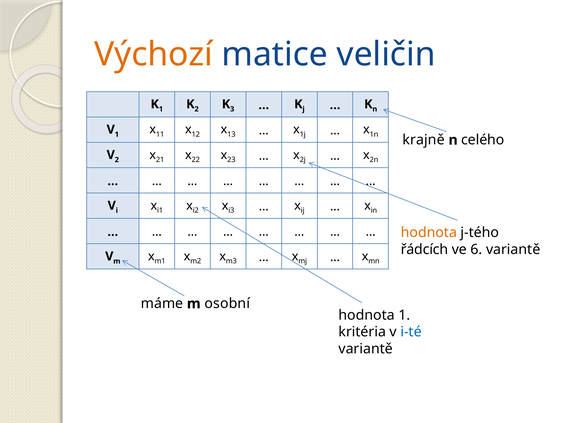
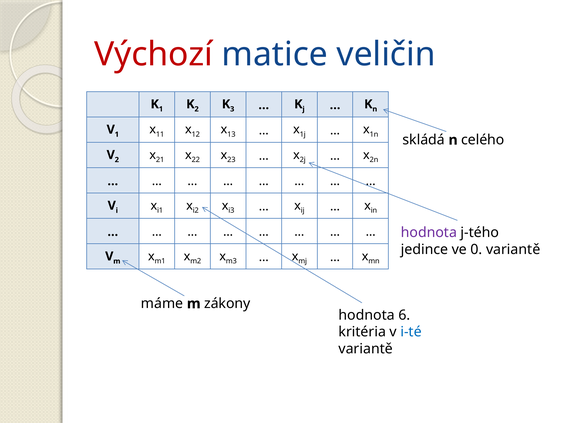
Výchozí colour: orange -> red
krajně: krajně -> skládá
hodnota at (429, 233) colour: orange -> purple
řádcích: řádcích -> jedince
6: 6 -> 0
osobní: osobní -> zákony
hodnota 1: 1 -> 6
